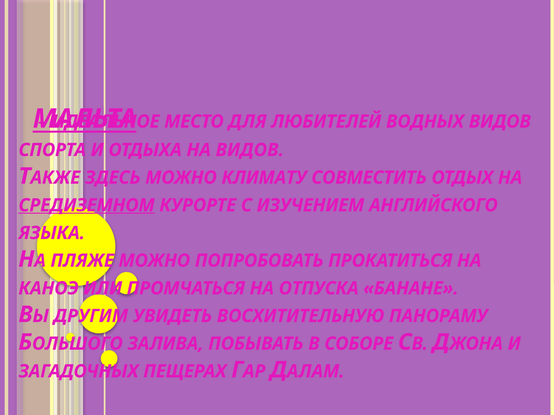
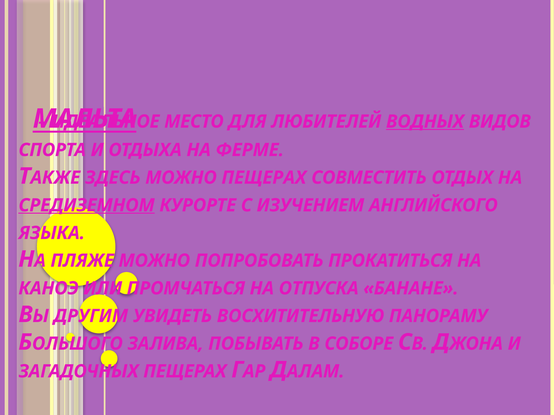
ВОДНЫХ underline: none -> present
НА ВИДОВ: ВИДОВ -> ФЕРМЕ
МОЖНО КЛИМАТУ: КЛИМАТУ -> ПЕЩЕРАХ
